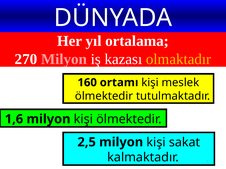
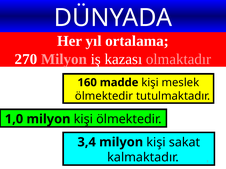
olmaktadır colour: yellow -> pink
ortamı: ortamı -> madde
1,6: 1,6 -> 1,0
2,5: 2,5 -> 3,4
